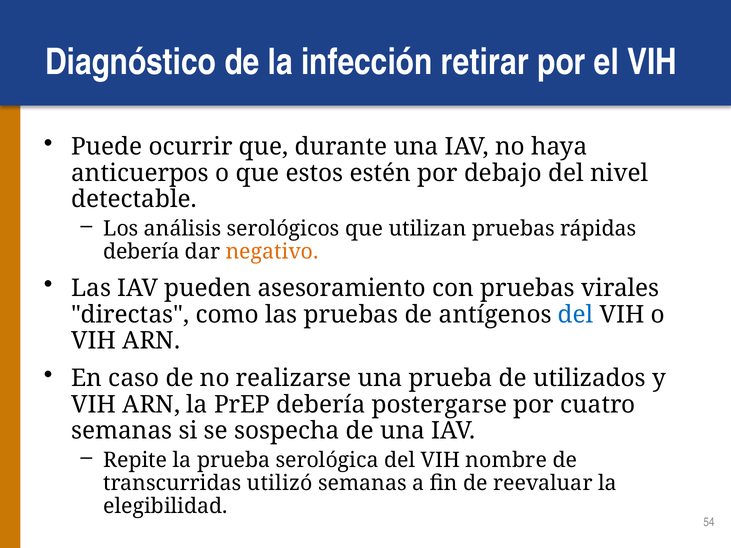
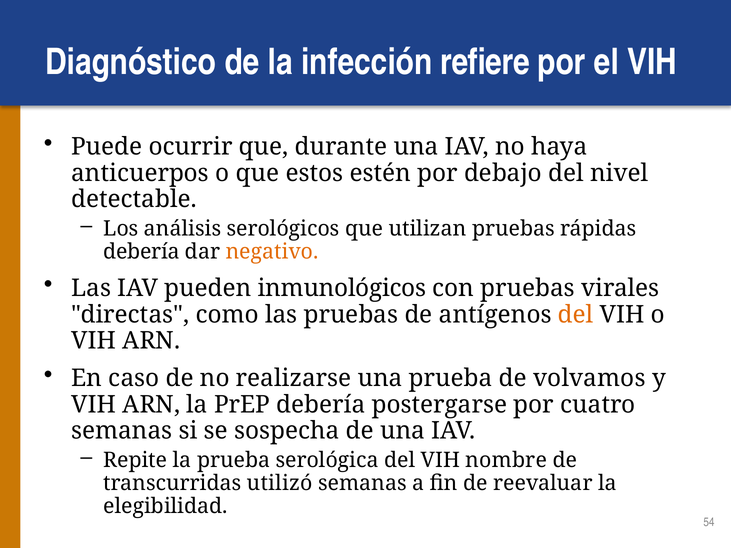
retirar: retirar -> refiere
asesoramiento: asesoramiento -> inmunológicos
del at (576, 315) colour: blue -> orange
utilizados: utilizados -> volvamos
